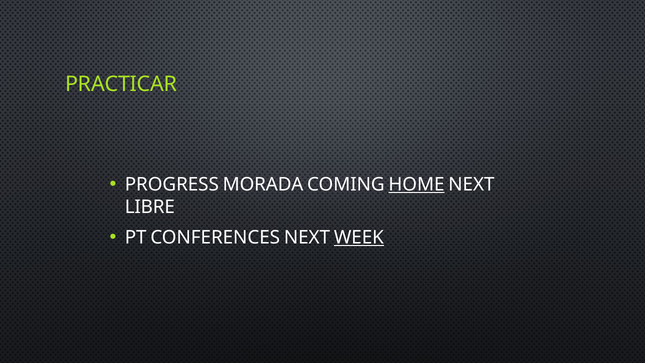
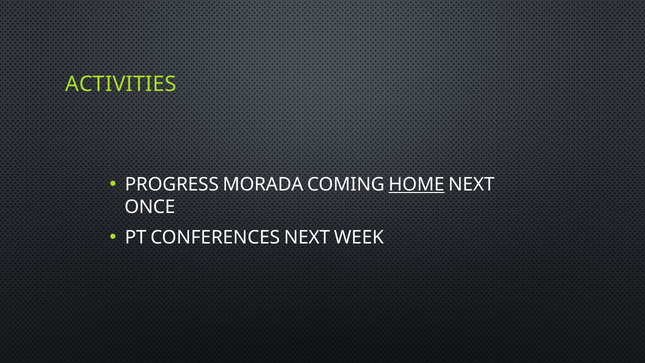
PRACTICAR: PRACTICAR -> ACTIVITIES
LIBRE: LIBRE -> ONCE
WEEK underline: present -> none
